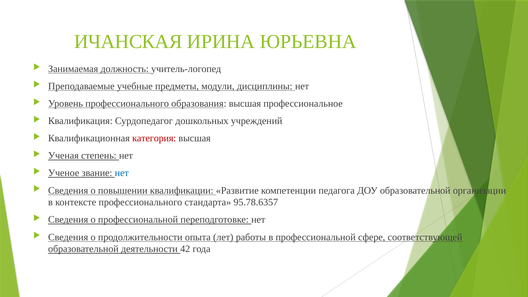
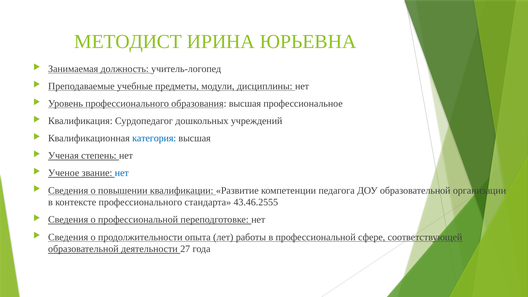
ИЧАНСКАЯ: ИЧАНСКАЯ -> МЕТОДИСТ
категория colour: red -> blue
95.78.6357: 95.78.6357 -> 43.46.2555
42: 42 -> 27
